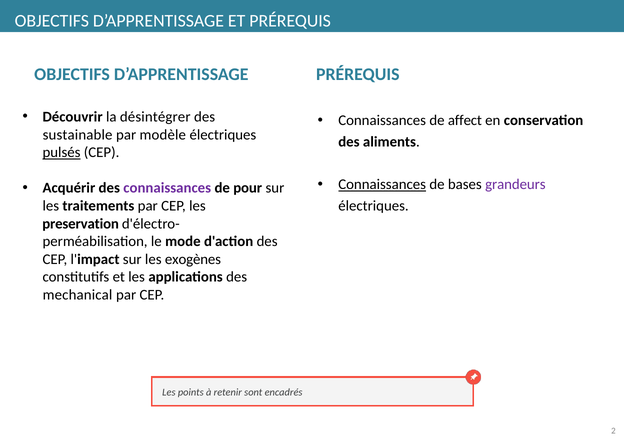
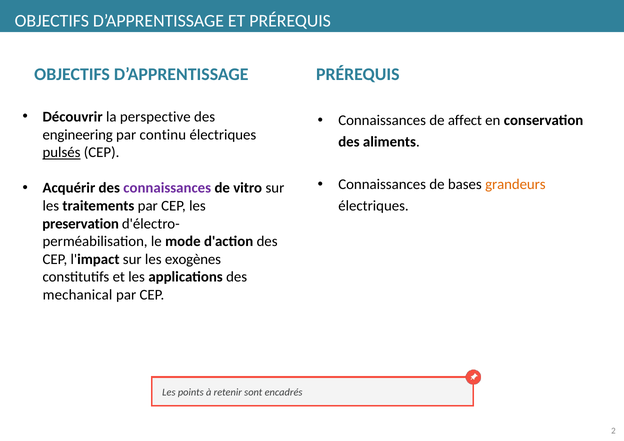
désintégrer: désintégrer -> perspective
sustainable: sustainable -> engineering
modèle: modèle -> continu
Connaissances at (382, 185) underline: present -> none
grandeurs colour: purple -> orange
pour: pour -> vitro
